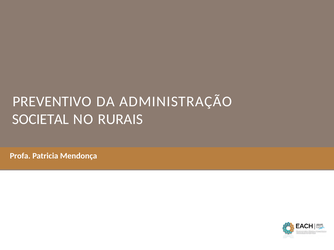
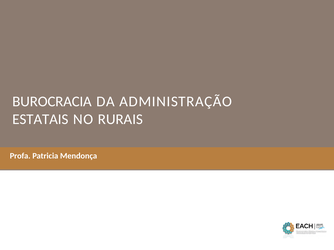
PREVENTIVO: PREVENTIVO -> BUROCRACIA
SOCIETAL: SOCIETAL -> ESTATAIS
